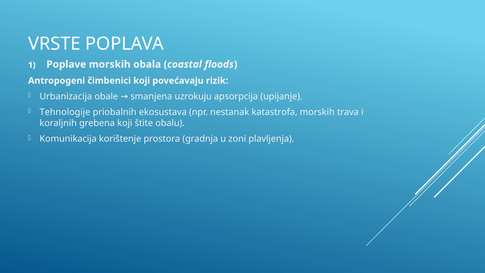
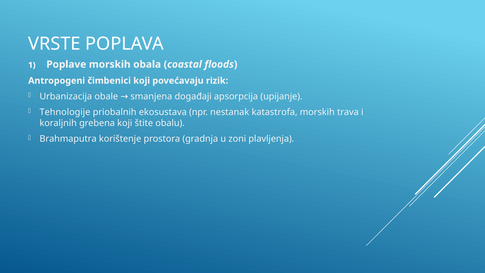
uzrokuju: uzrokuju -> događaji
Komunikacija: Komunikacija -> Brahmaputra
